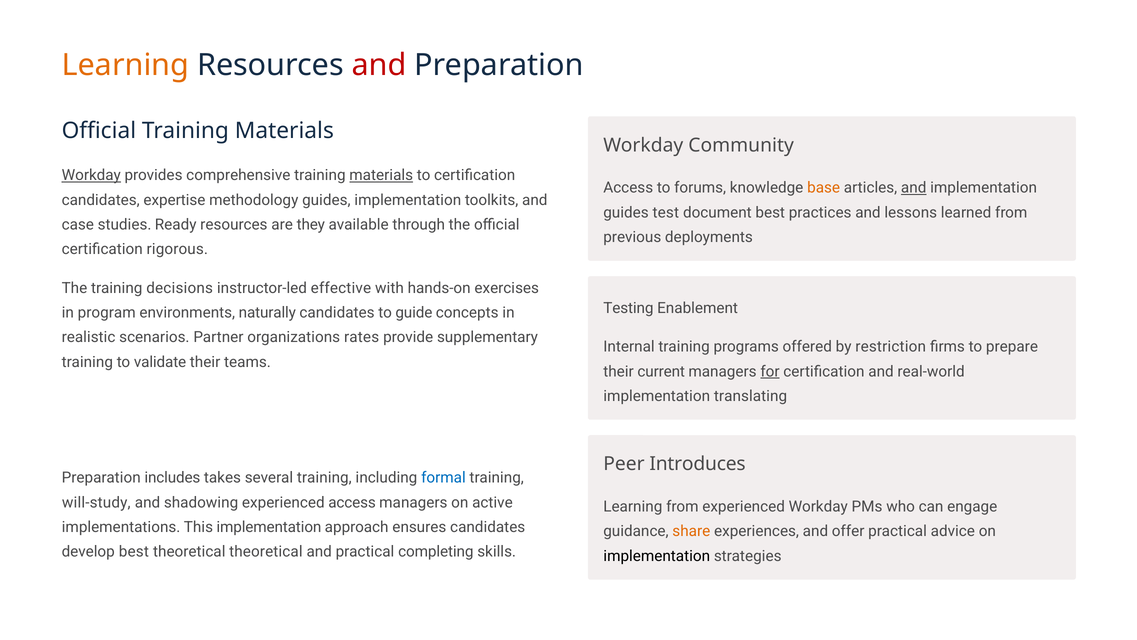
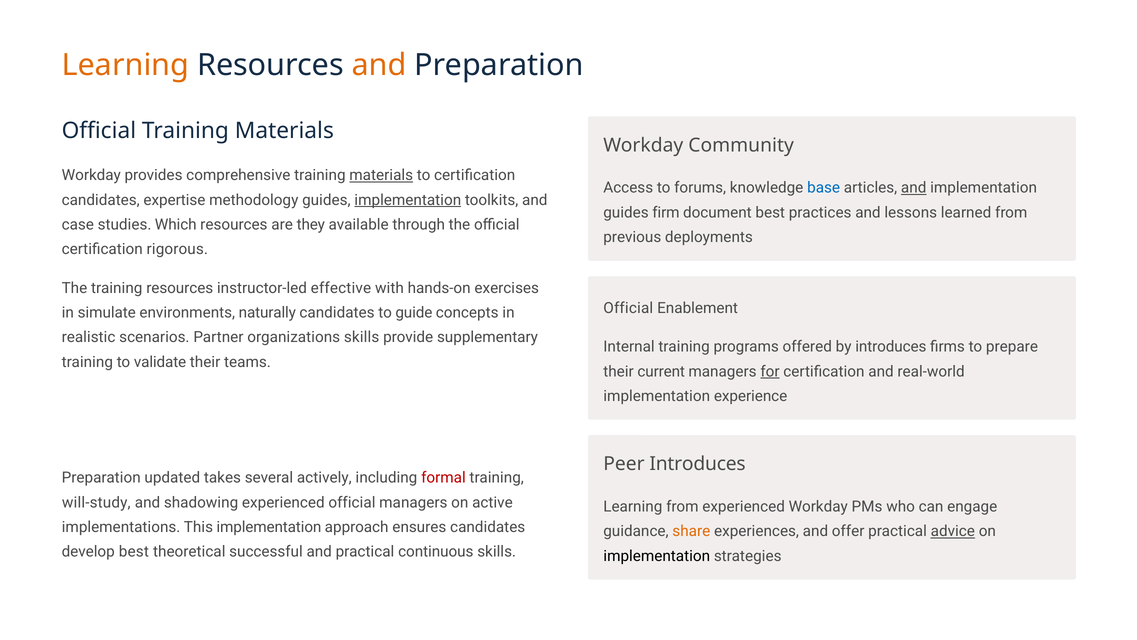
and at (379, 65) colour: red -> orange
Workday at (91, 175) underline: present -> none
base colour: orange -> blue
implementation at (408, 200) underline: none -> present
test: test -> firm
Ready: Ready -> Which
training decisions: decisions -> resources
Testing at (628, 308): Testing -> Official
program: program -> simulate
organizations rates: rates -> skills
by restriction: restriction -> introduces
translating: translating -> experience
includes: includes -> updated
several training: training -> actively
formal colour: blue -> red
experienced access: access -> official
advice underline: none -> present
theoretical theoretical: theoretical -> successful
completing: completing -> continuous
